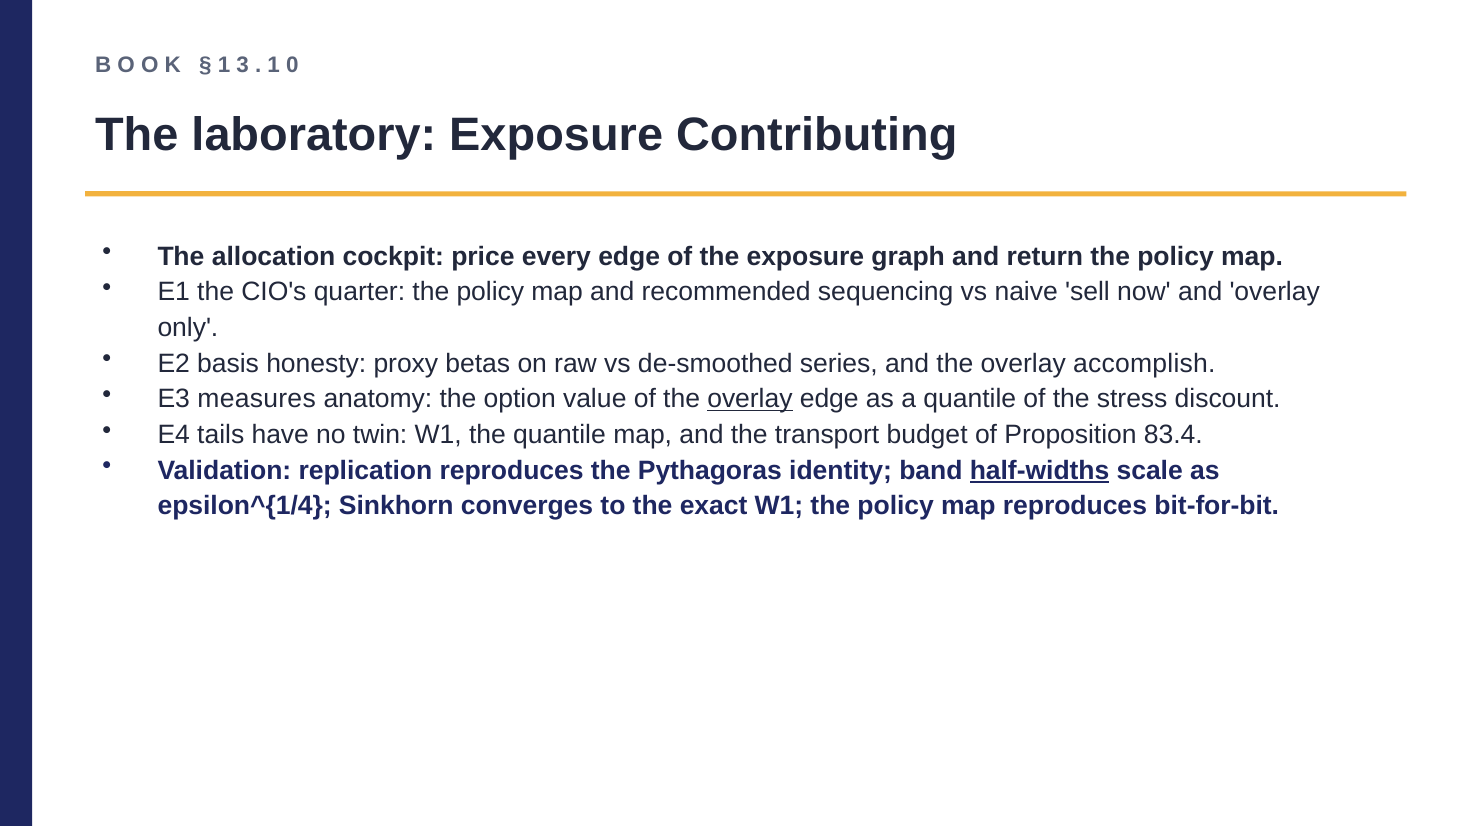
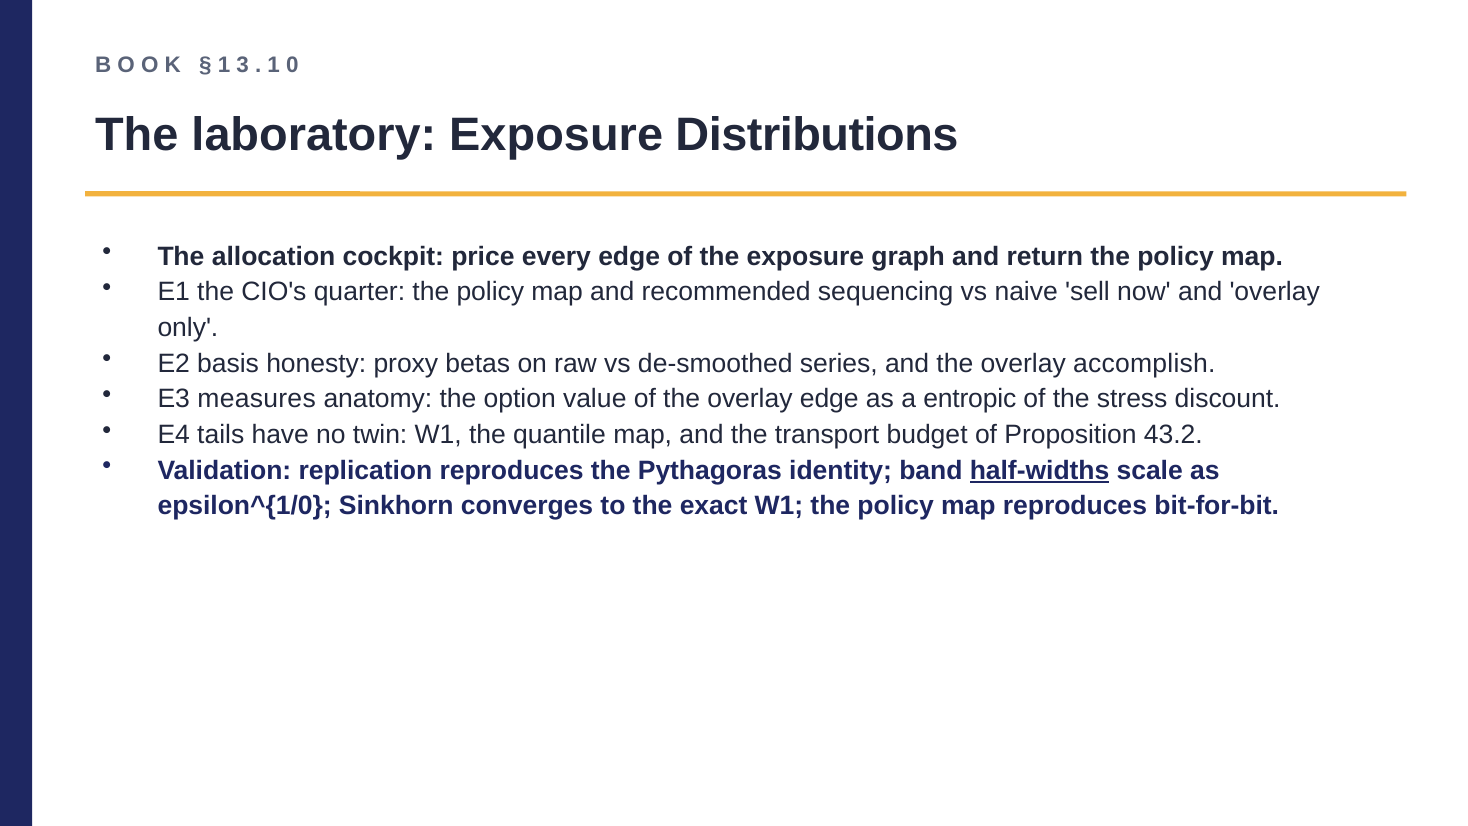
Contributing: Contributing -> Distributions
overlay at (750, 399) underline: present -> none
a quantile: quantile -> entropic
83.4: 83.4 -> 43.2
epsilon^{1/4: epsilon^{1/4 -> epsilon^{1/0
